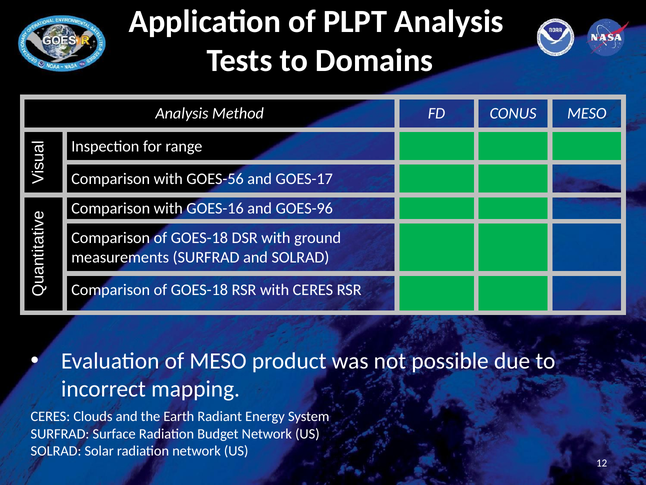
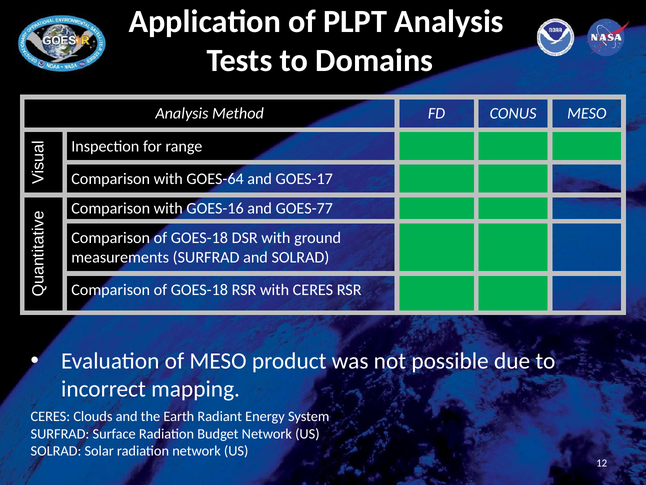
GOES-56: GOES-56 -> GOES-64
GOES-96: GOES-96 -> GOES-77
